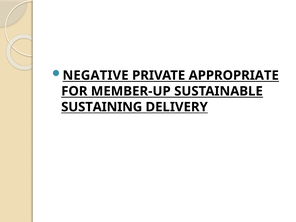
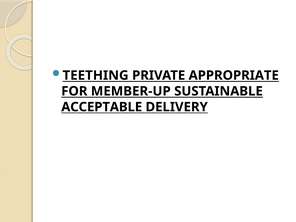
NEGATIVE: NEGATIVE -> TEETHING
SUSTAINING: SUSTAINING -> ACCEPTABLE
